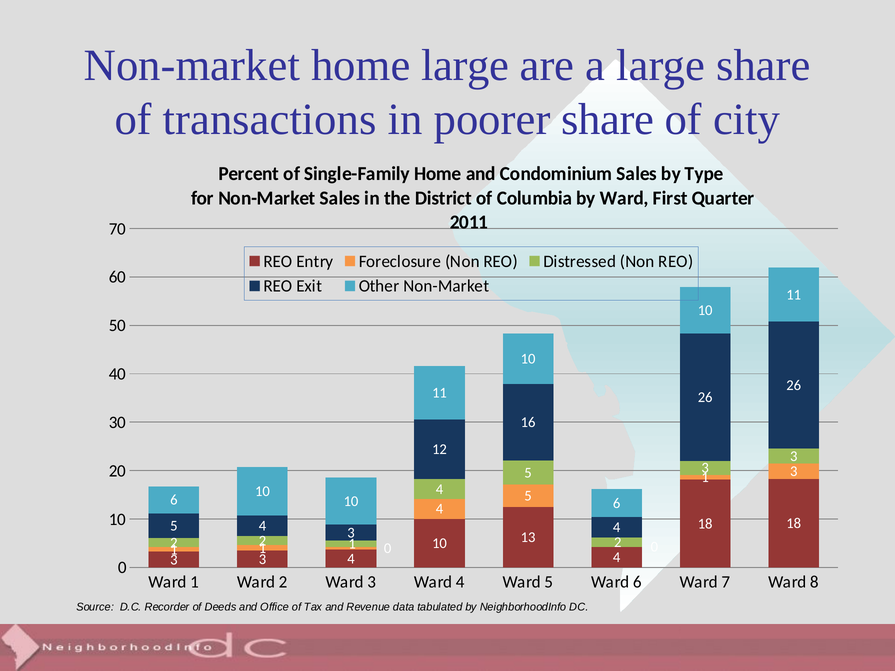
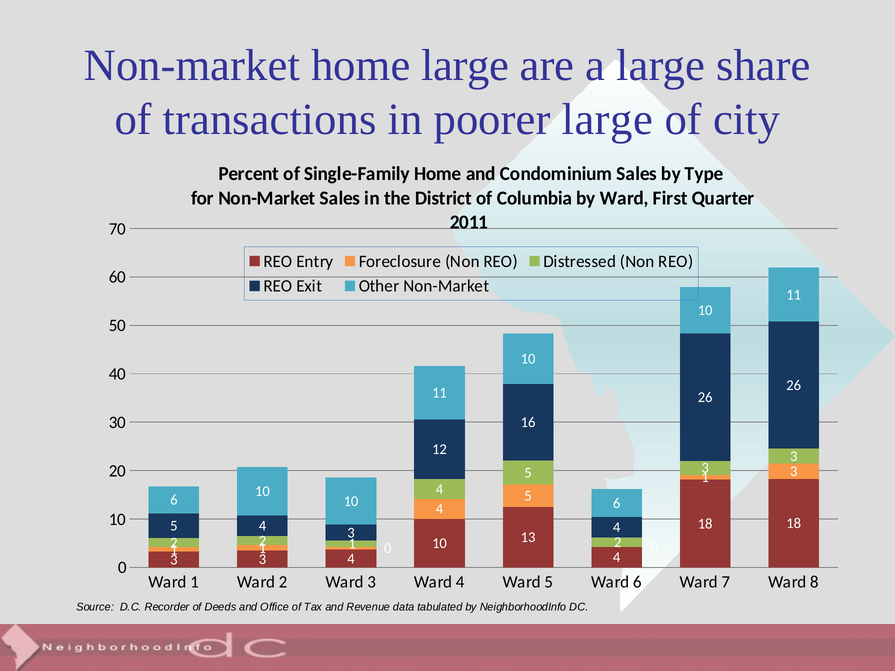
poorer share: share -> large
